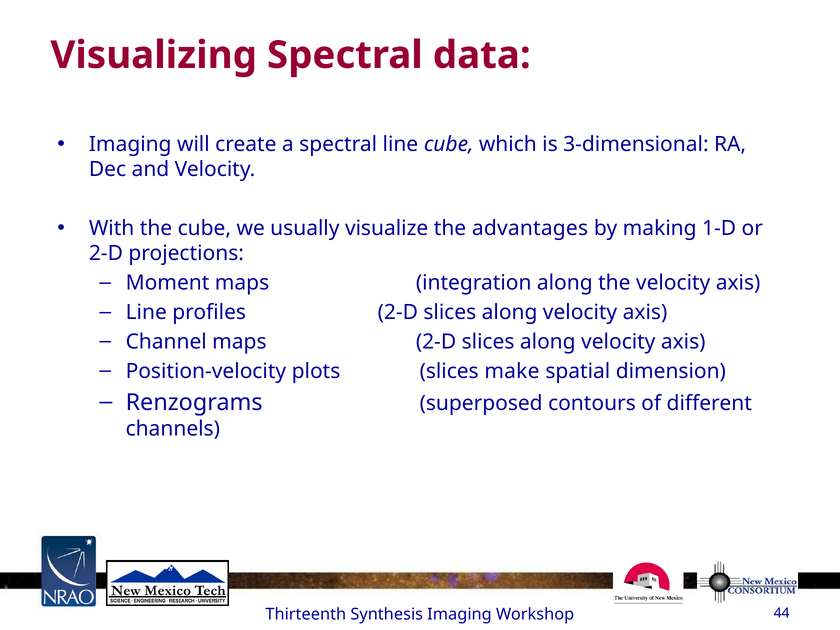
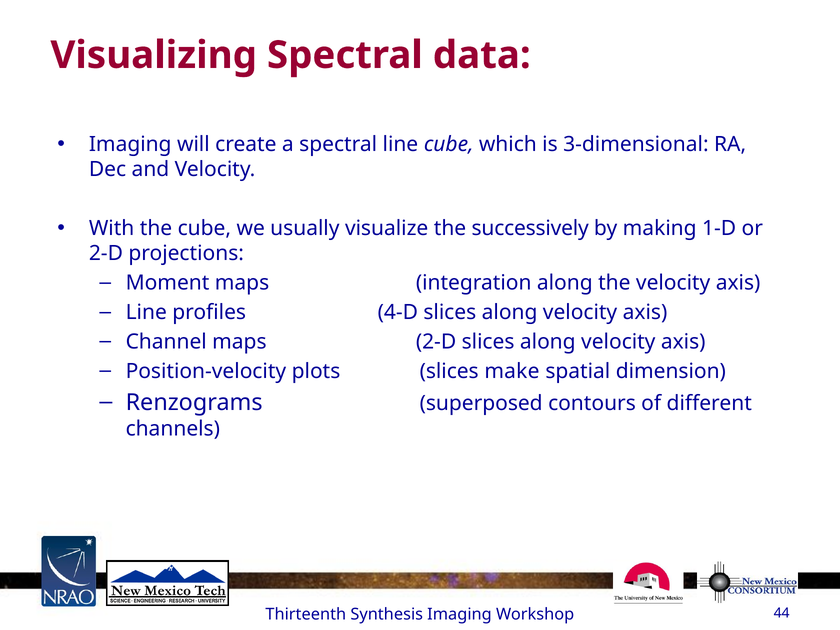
advantages: advantages -> successively
profiles 2-D: 2-D -> 4-D
